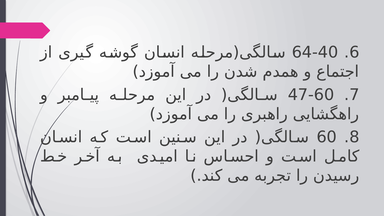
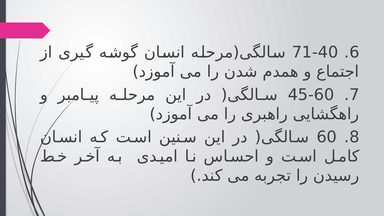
64-40: 64-40 -> 71-40
47-60: 47-60 -> 45-60
